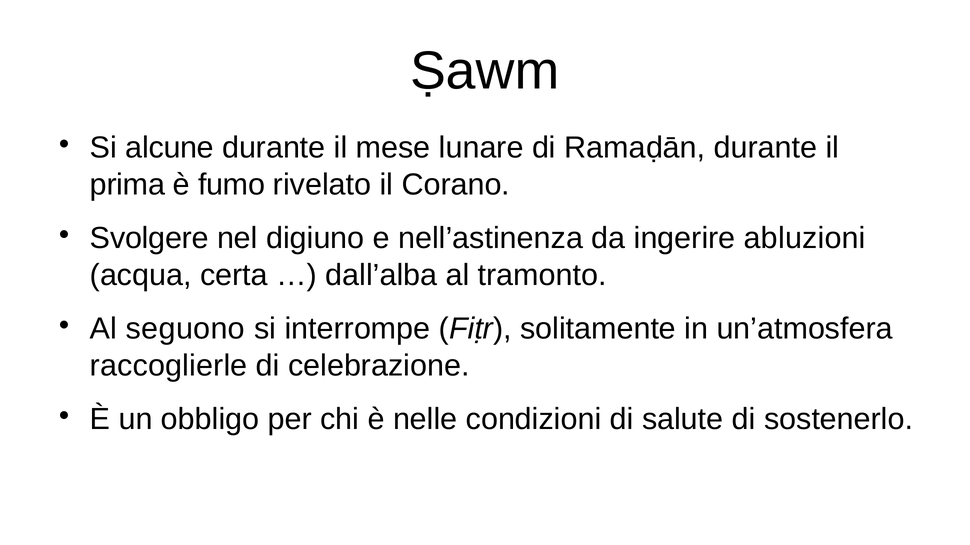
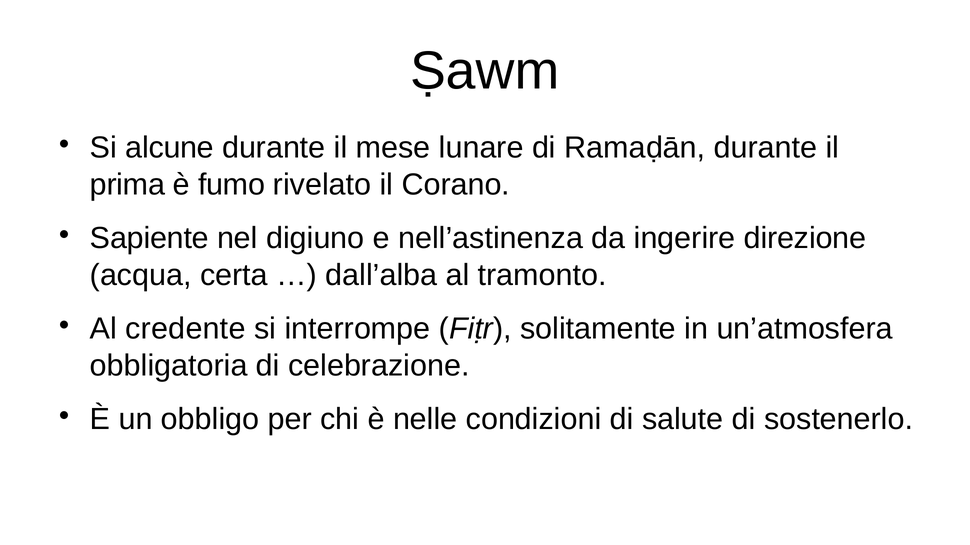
Svolgere: Svolgere -> Sapiente
abluzioni: abluzioni -> direzione
seguono: seguono -> credente
raccoglierle: raccoglierle -> obbligatoria
